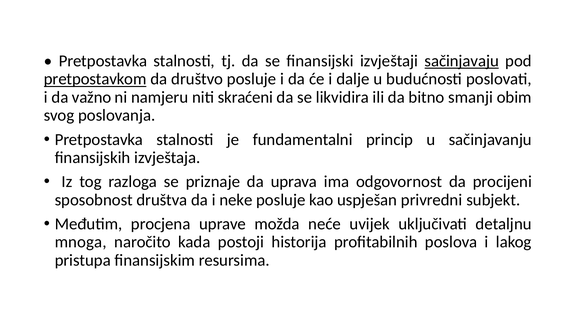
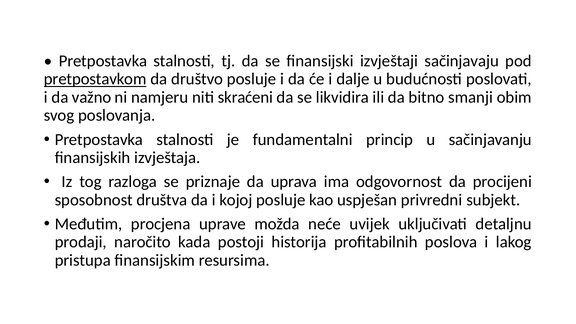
sačinjavaju underline: present -> none
neke: neke -> kojoj
mnoga: mnoga -> prodaji
